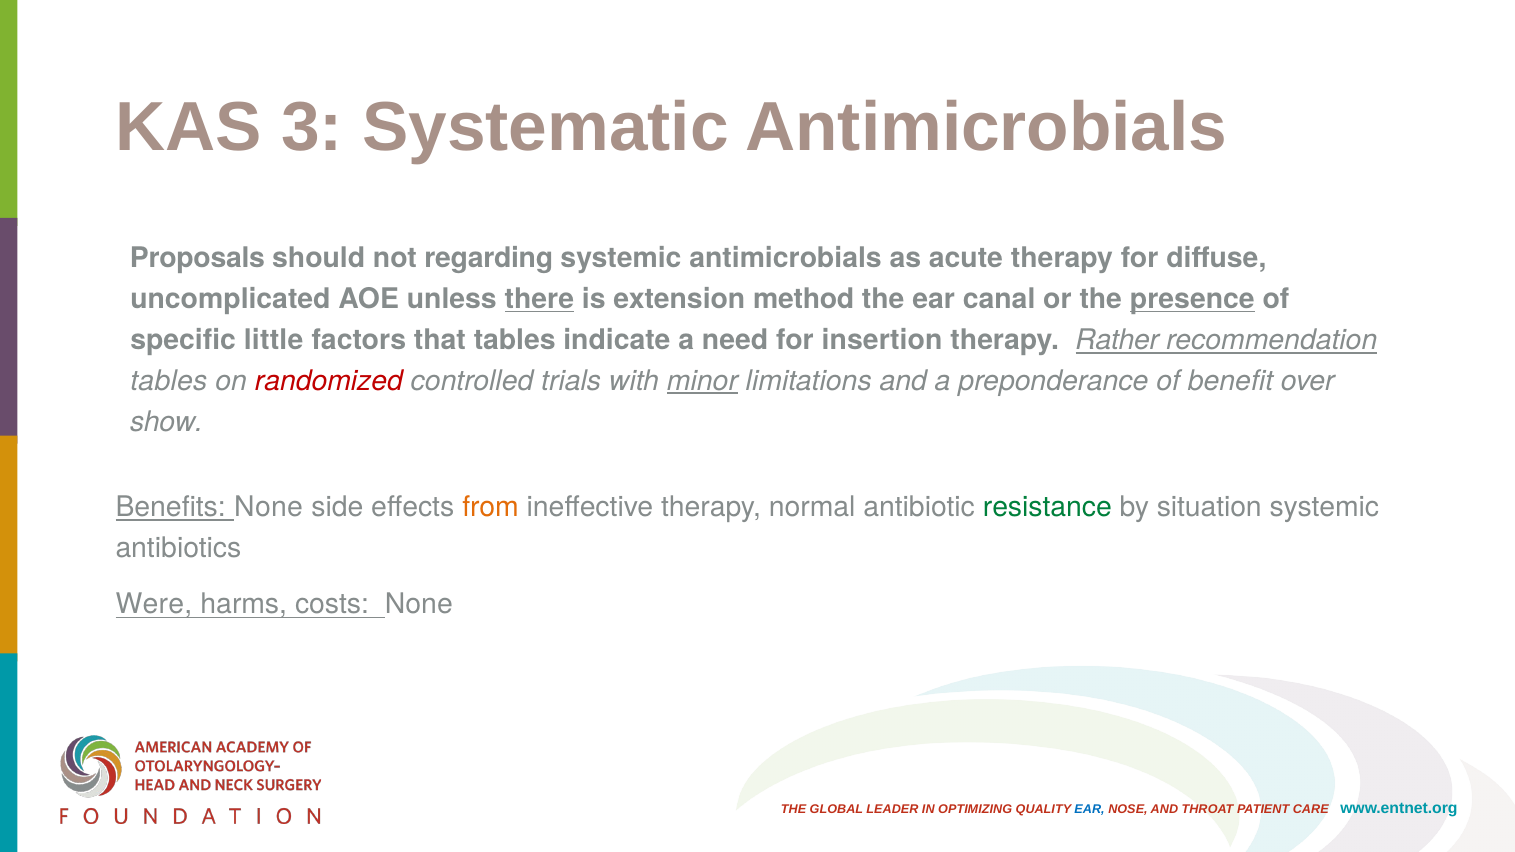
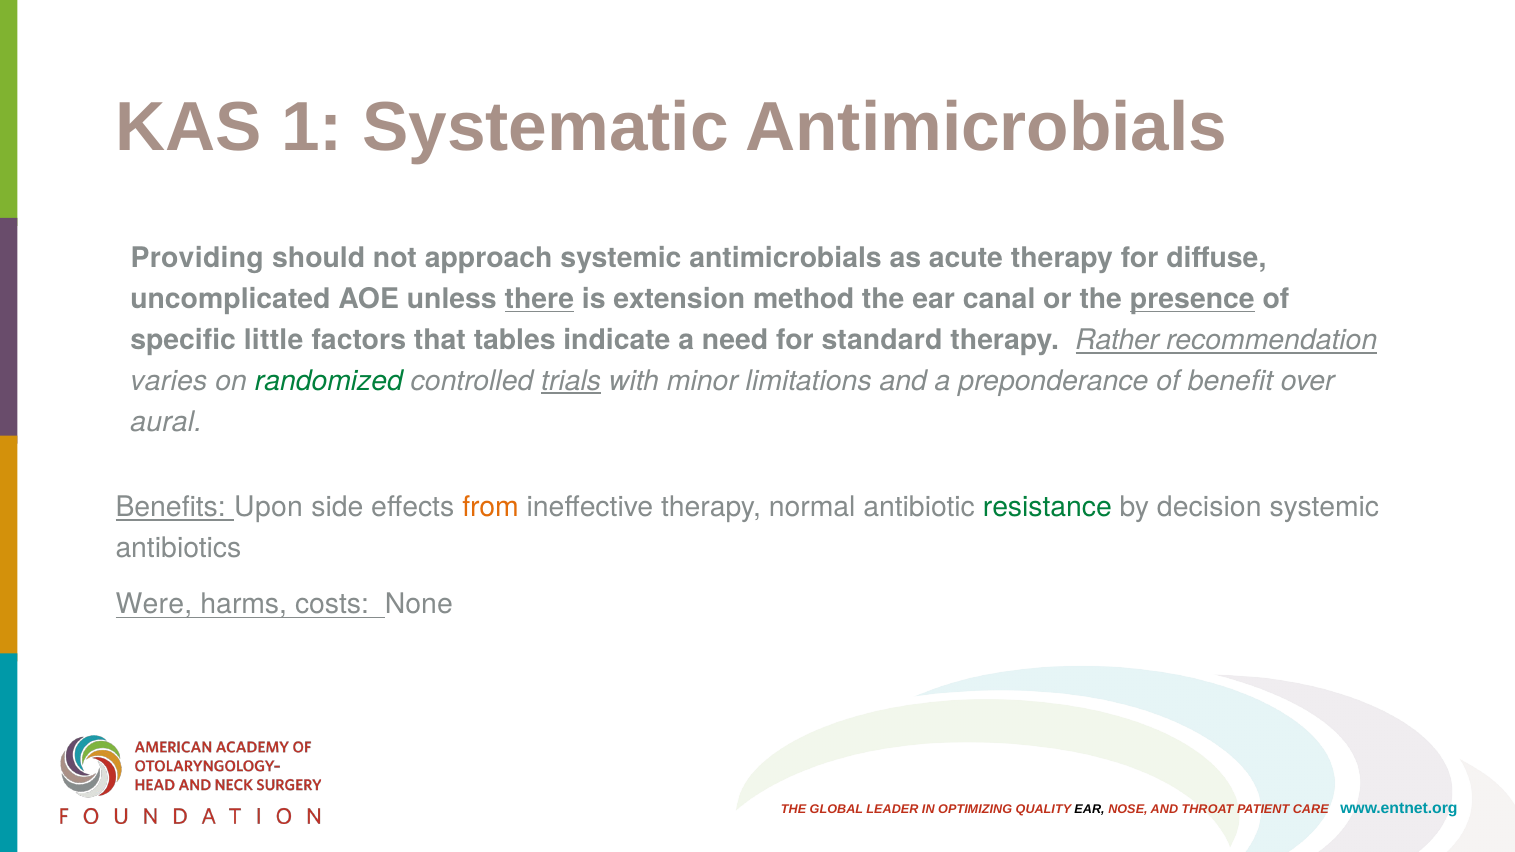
3: 3 -> 1
Proposals: Proposals -> Providing
regarding: regarding -> approach
insertion: insertion -> standard
tables at (169, 381): tables -> varies
randomized colour: red -> green
trials underline: none -> present
minor underline: present -> none
show: show -> aural
Benefits None: None -> Upon
situation: situation -> decision
EAR at (1090, 810) colour: blue -> black
